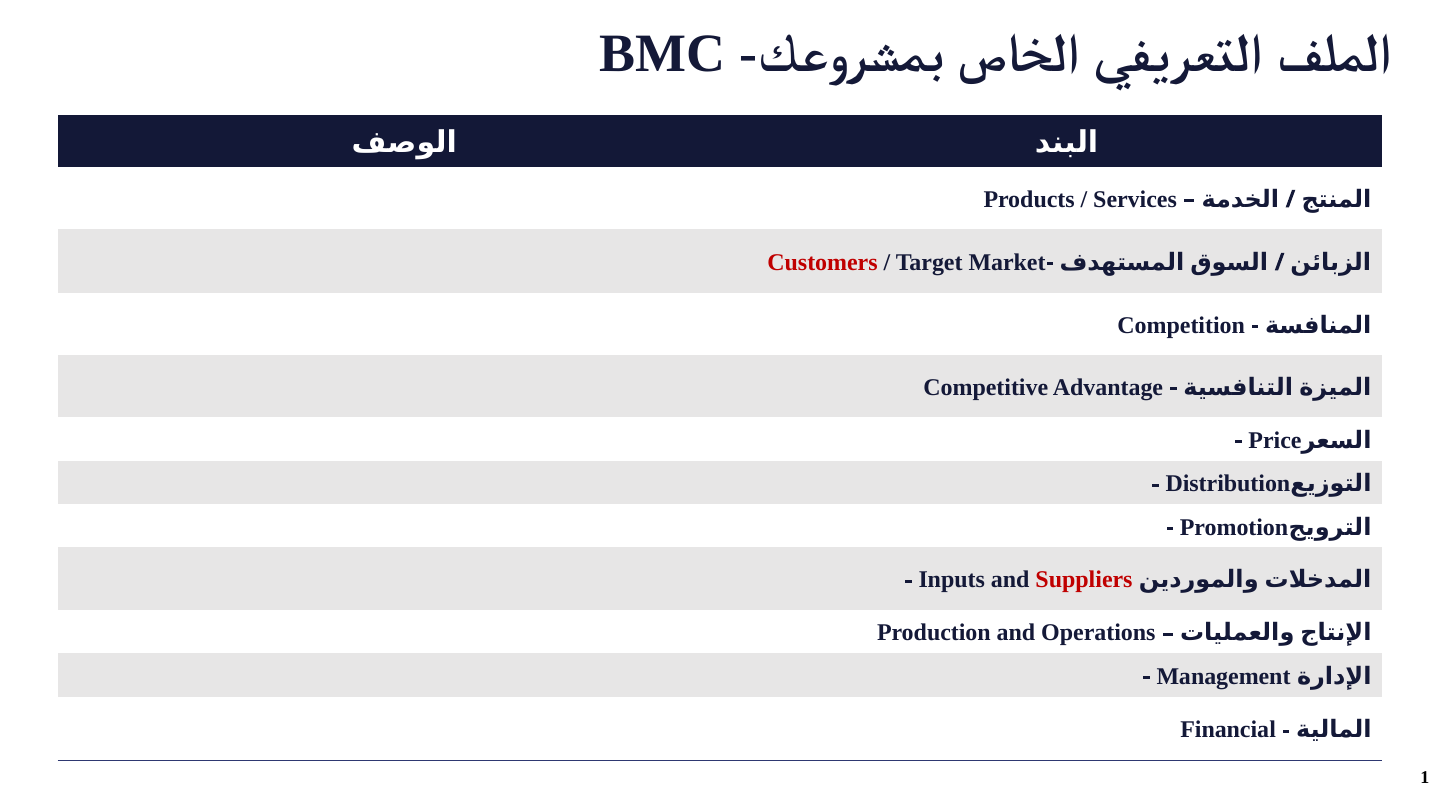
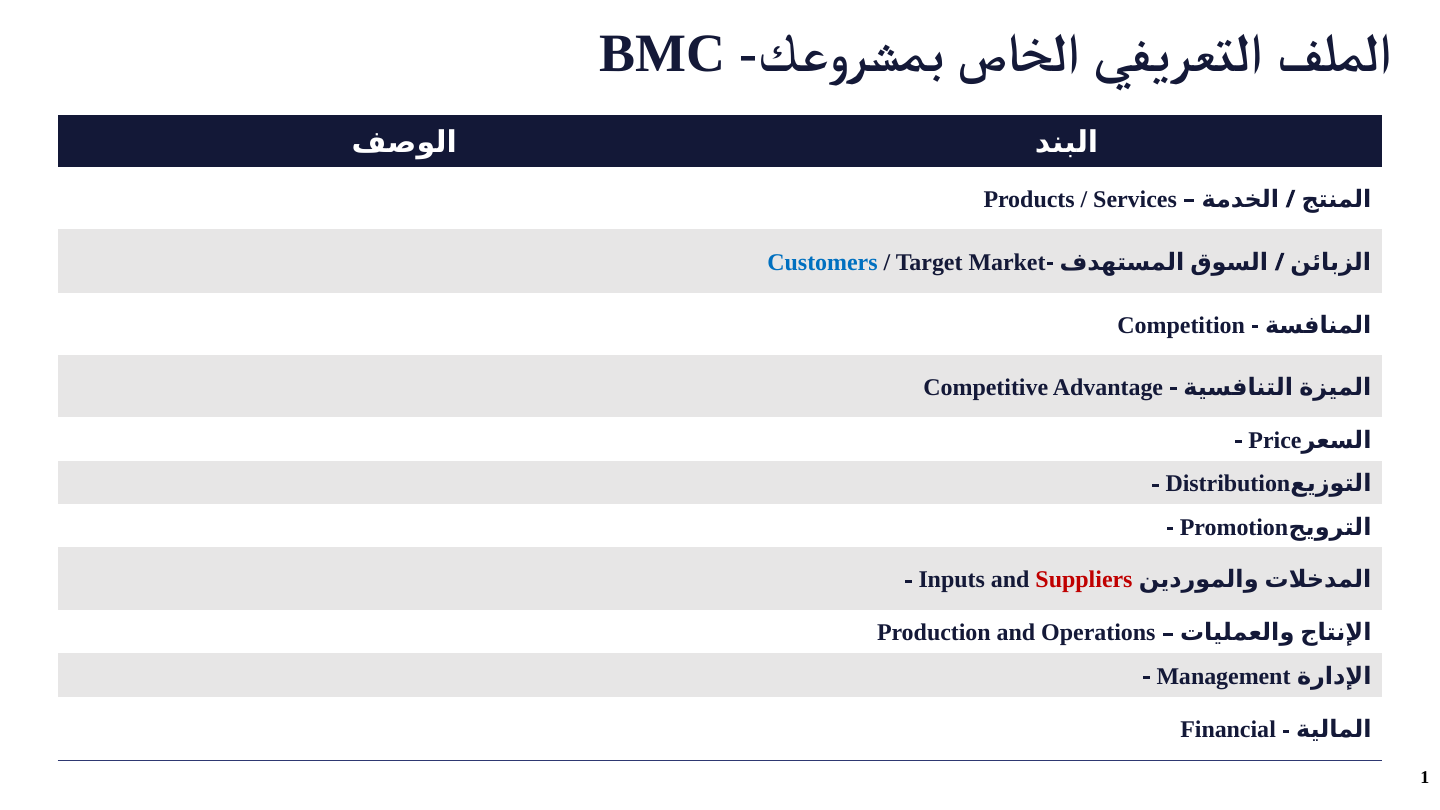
Customers colour: red -> blue
